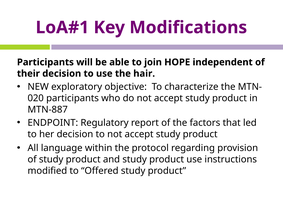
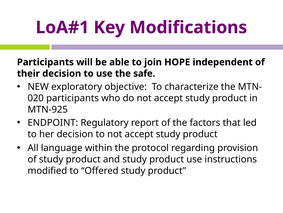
hair: hair -> safe
MTN-887: MTN-887 -> MTN-925
